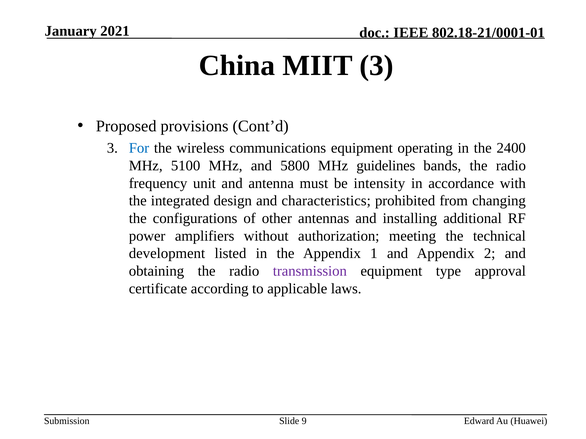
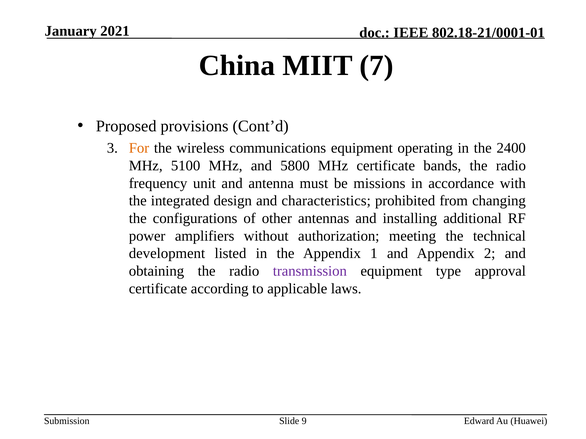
MIIT 3: 3 -> 7
For colour: blue -> orange
MHz guidelines: guidelines -> certificate
intensity: intensity -> missions
